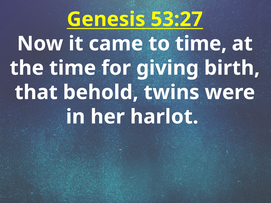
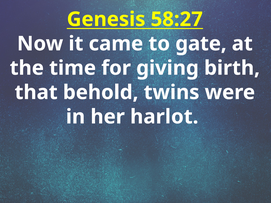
53:27: 53:27 -> 58:27
to time: time -> gate
